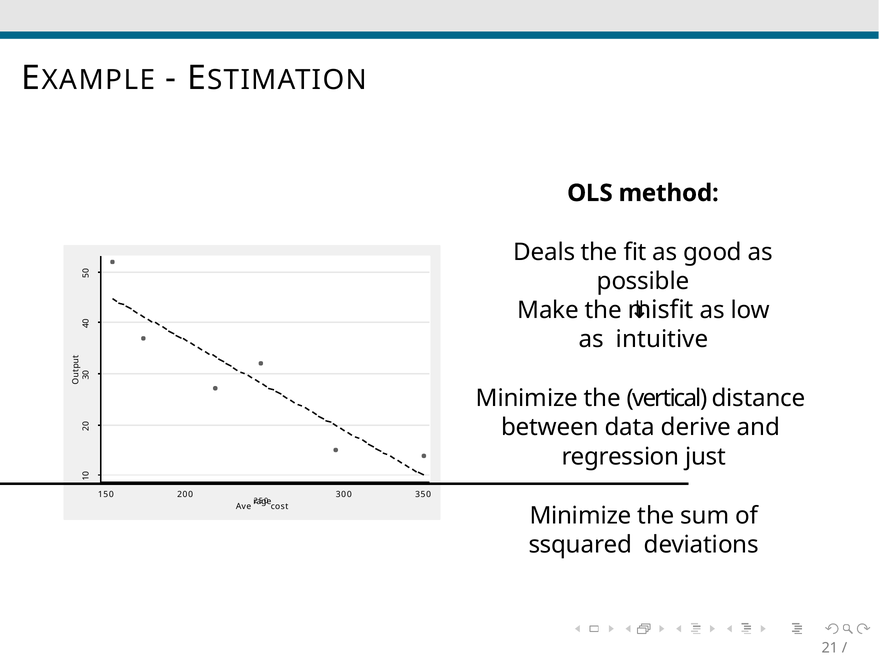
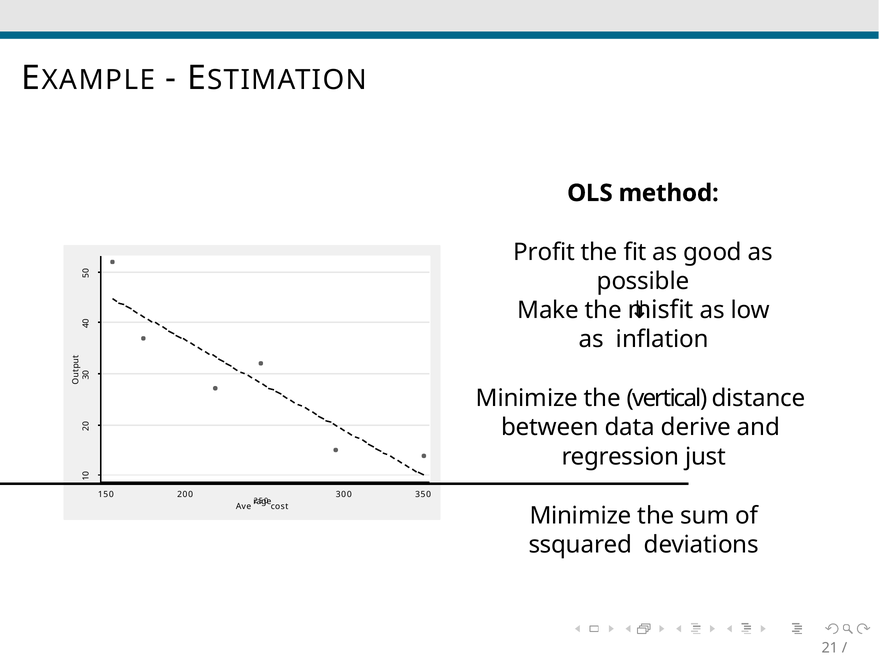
Deals: Deals -> Profit
intuitive: intuitive -> inflation
